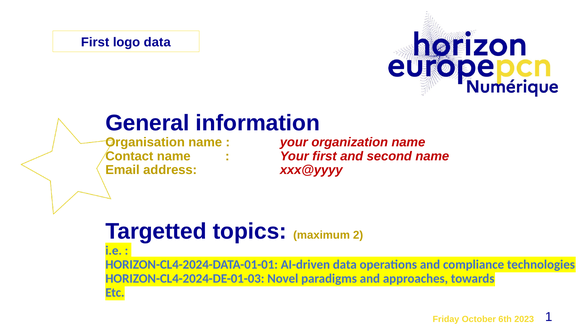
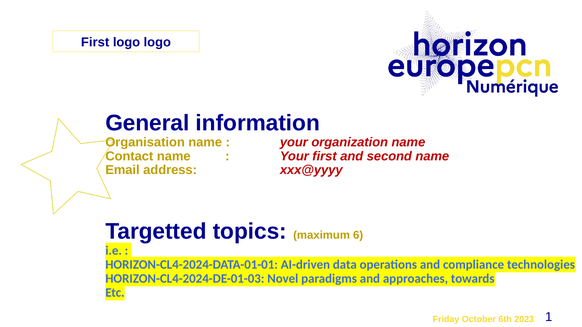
logo data: data -> logo
2: 2 -> 6
